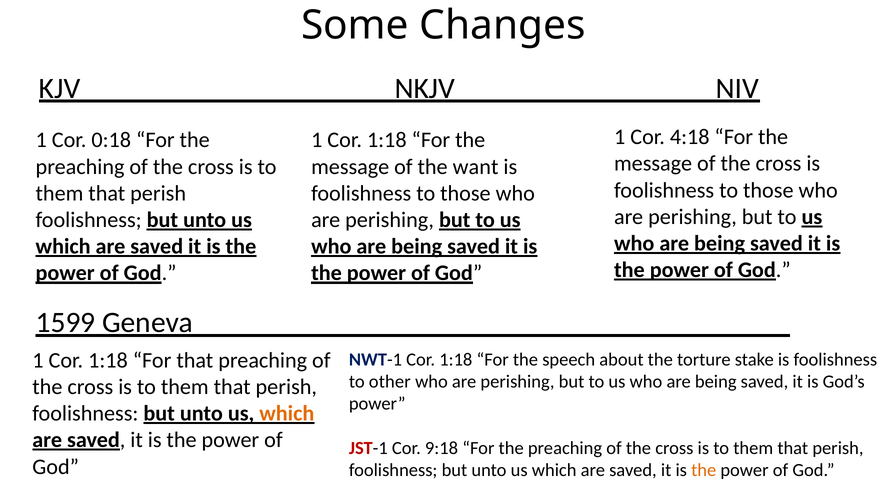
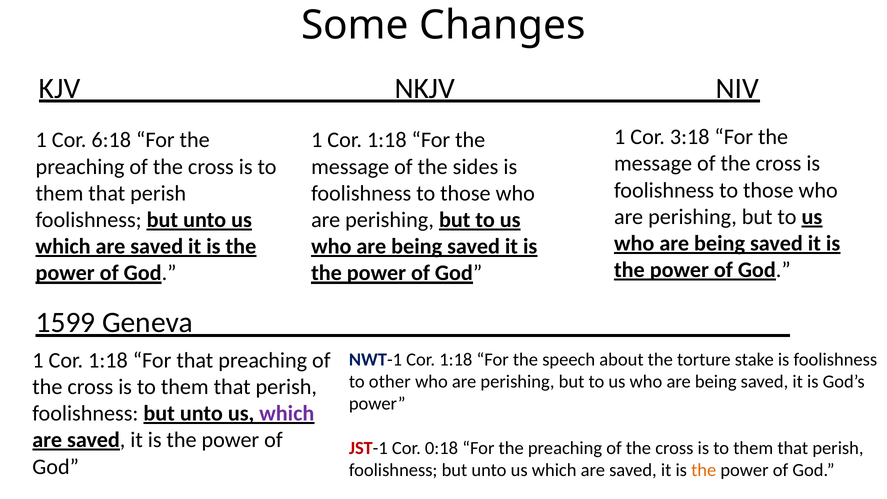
4:18: 4:18 -> 3:18
0:18: 0:18 -> 6:18
want: want -> sides
which at (287, 413) colour: orange -> purple
9:18: 9:18 -> 0:18
